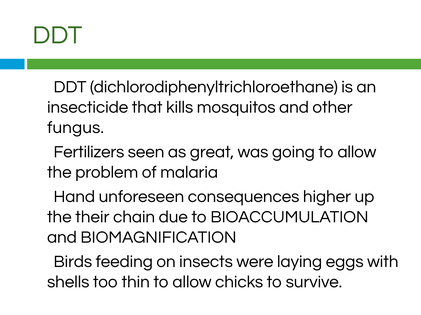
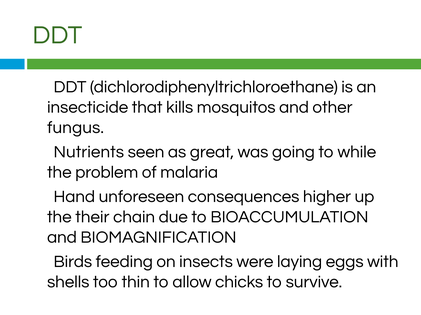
Fertilizers: Fertilizers -> Nutrients
going to allow: allow -> while
